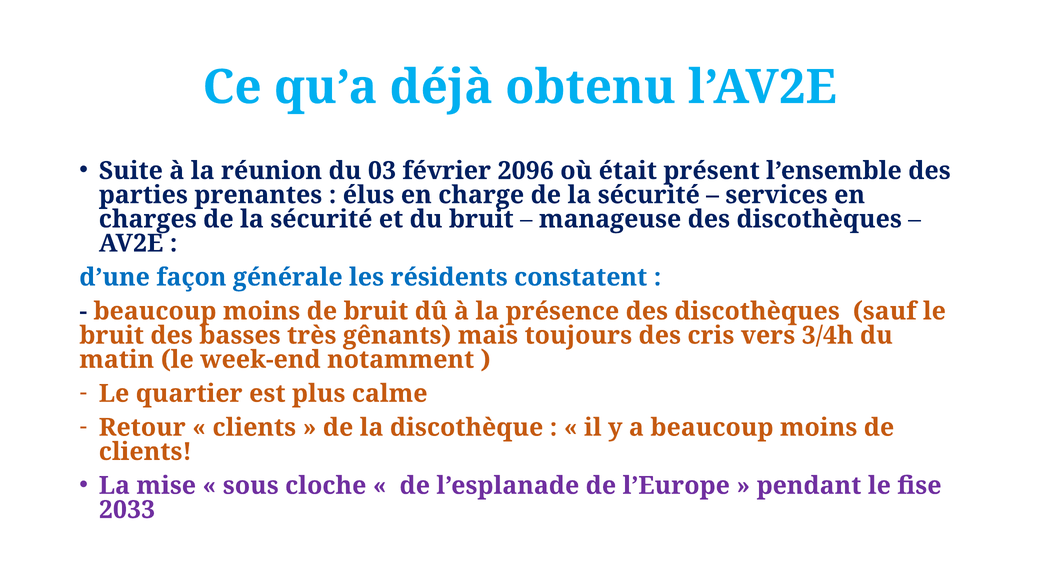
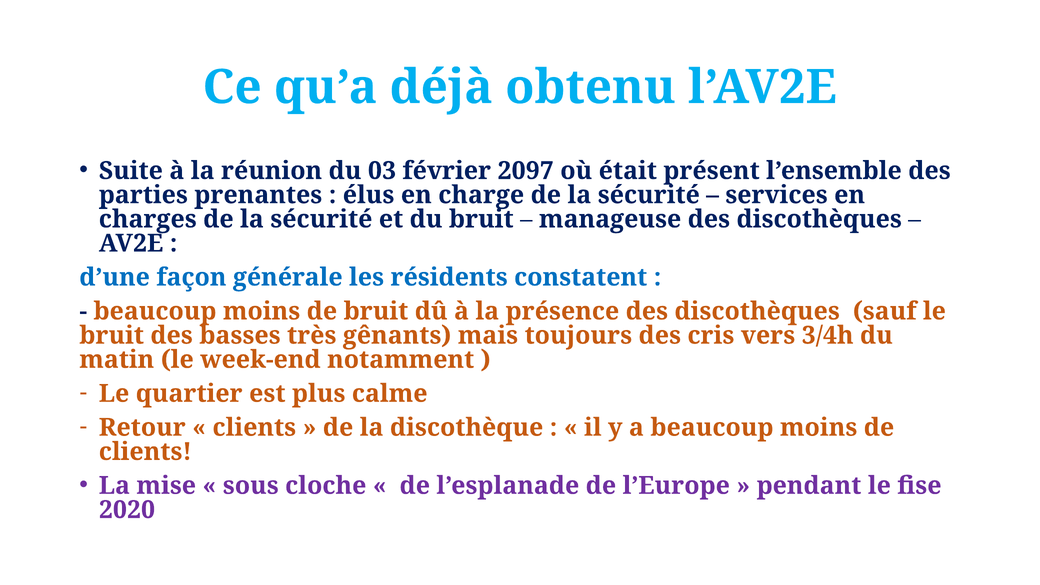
2096: 2096 -> 2097
2033: 2033 -> 2020
